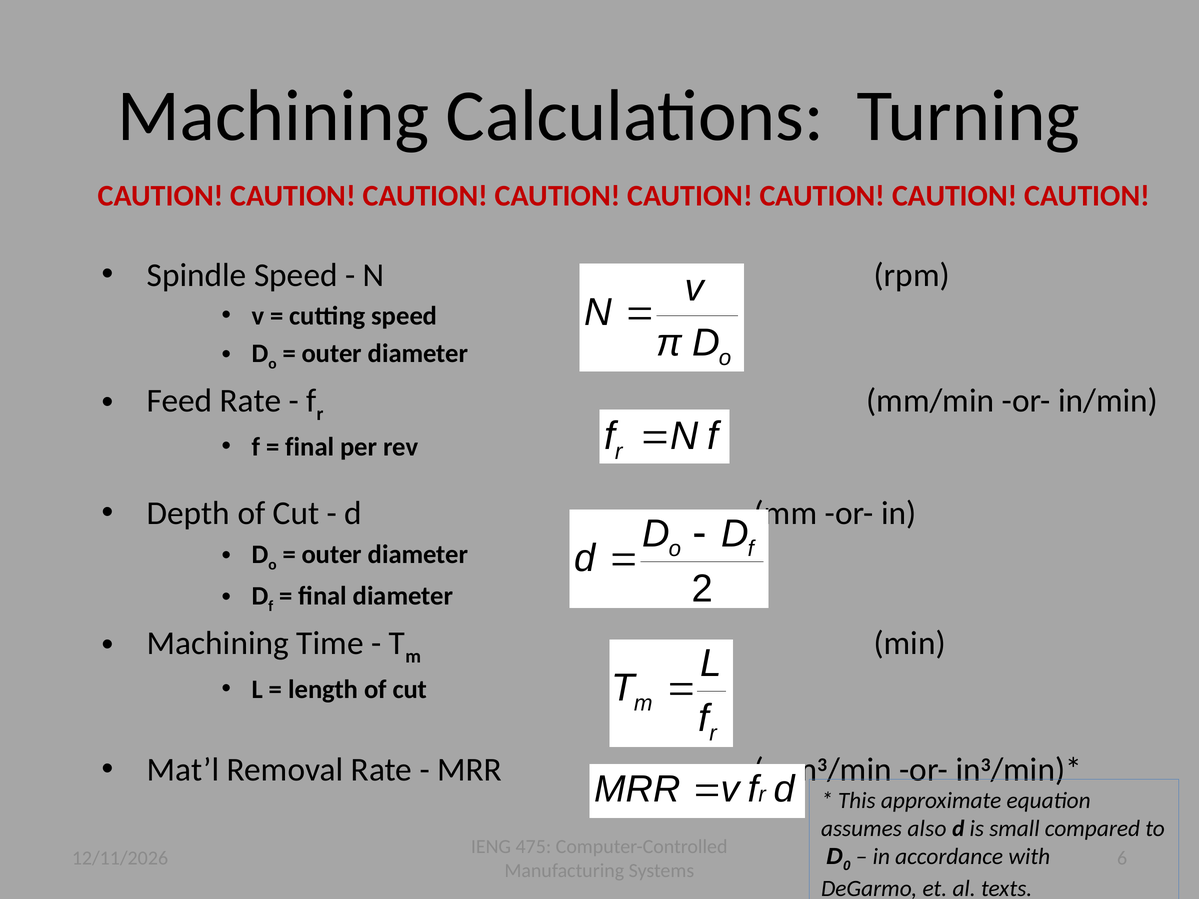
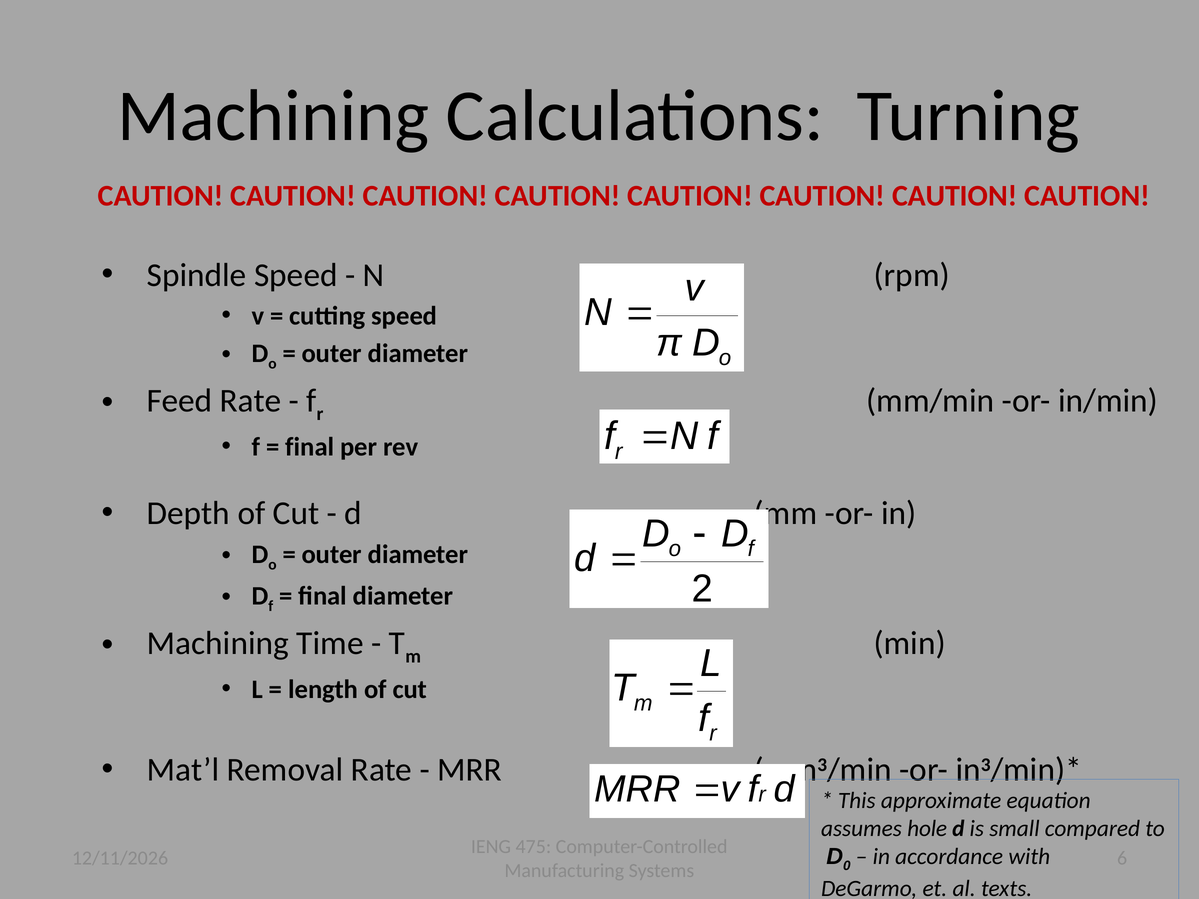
also: also -> hole
